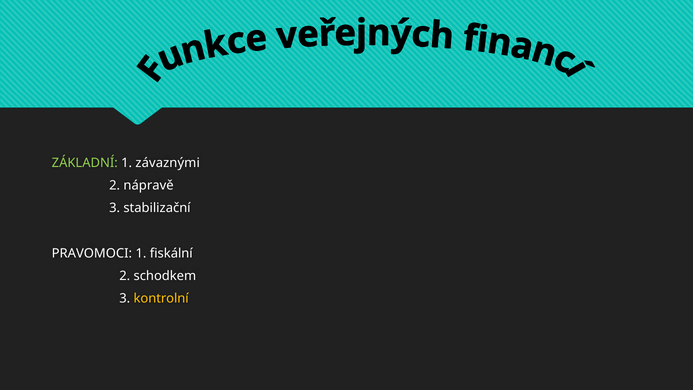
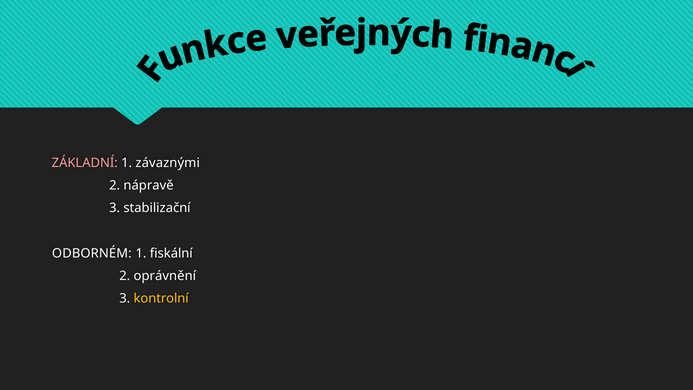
ZÁKLADNÍ colour: light green -> pink
PRAVOMOCI: PRAVOMOCI -> ODBORNÉM
schodkem: schodkem -> oprávnění
